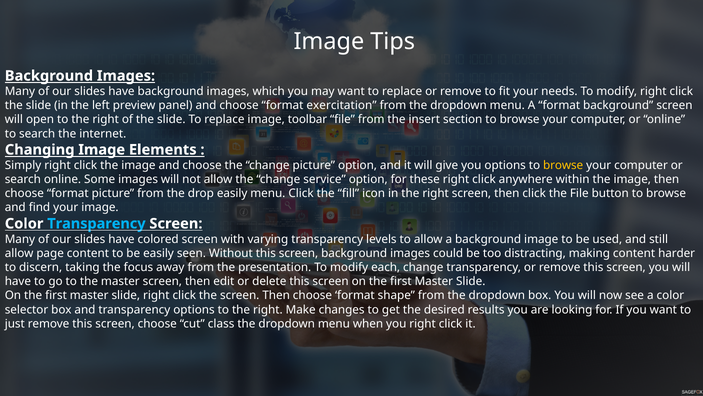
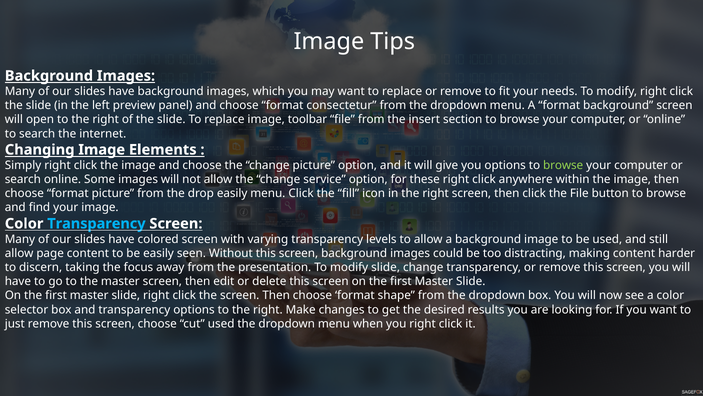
exercitation: exercitation -> consectetur
browse at (563, 165) colour: yellow -> light green
modify each: each -> slide
cut class: class -> used
